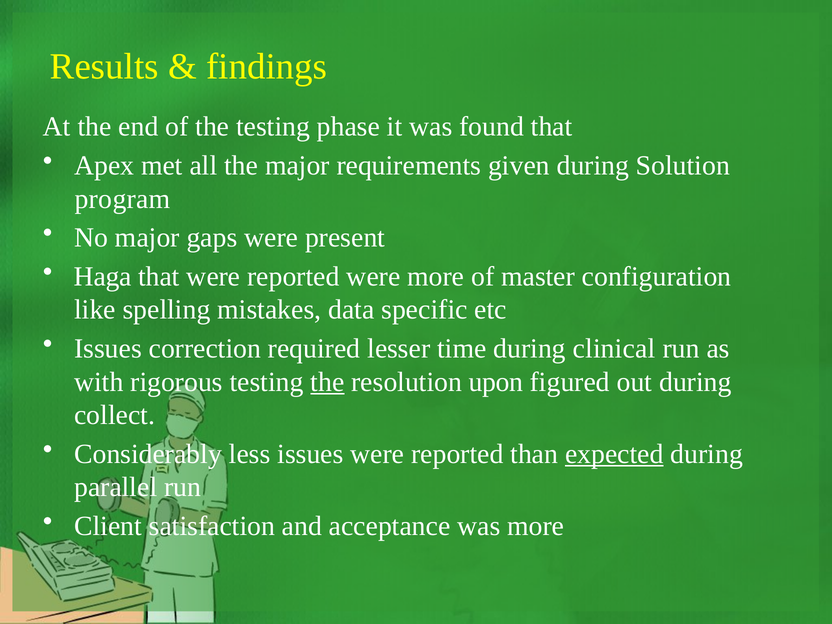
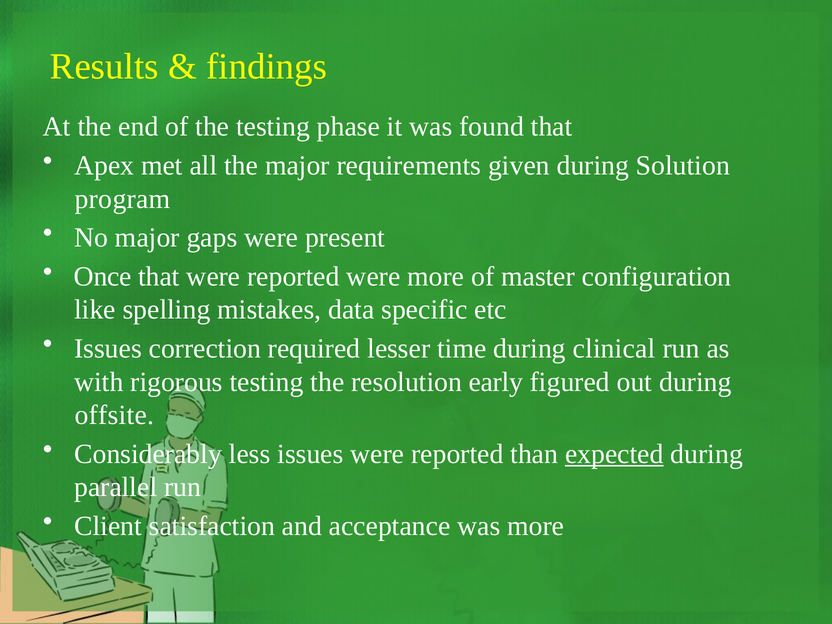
Haga: Haga -> Once
the at (327, 382) underline: present -> none
upon: upon -> early
collect: collect -> offsite
